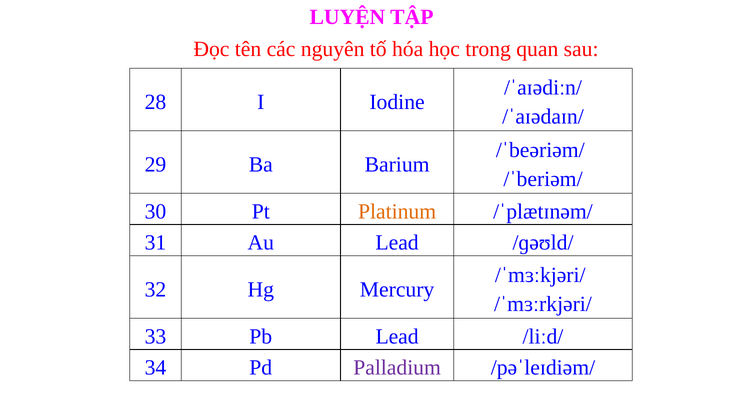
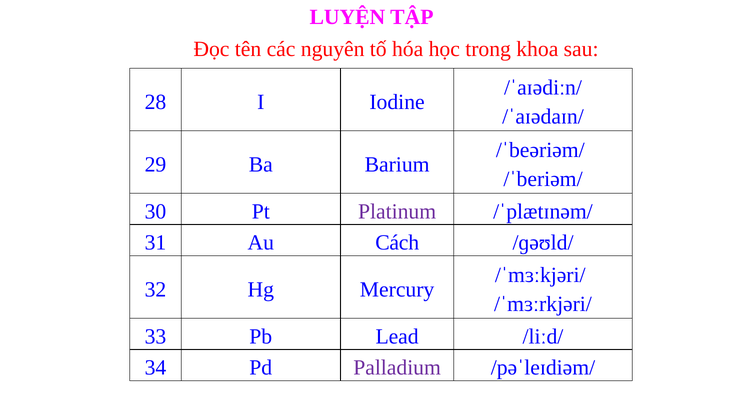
quan: quan -> khoa
Platinum colour: orange -> purple
Au Lead: Lead -> Cách
